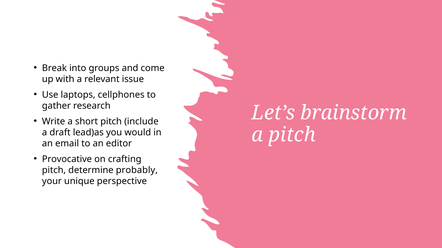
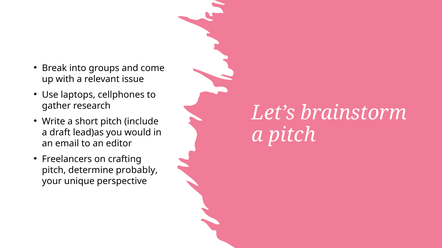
Provocative: Provocative -> Freelancers
